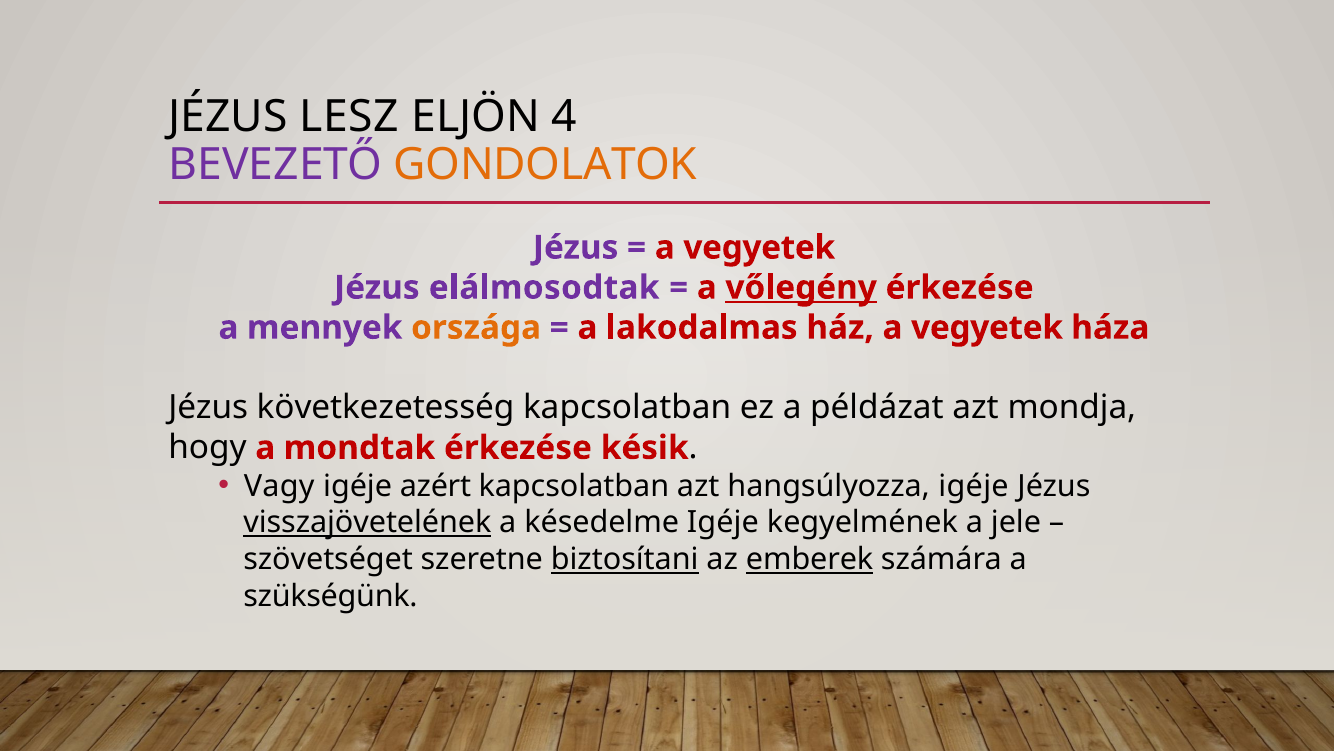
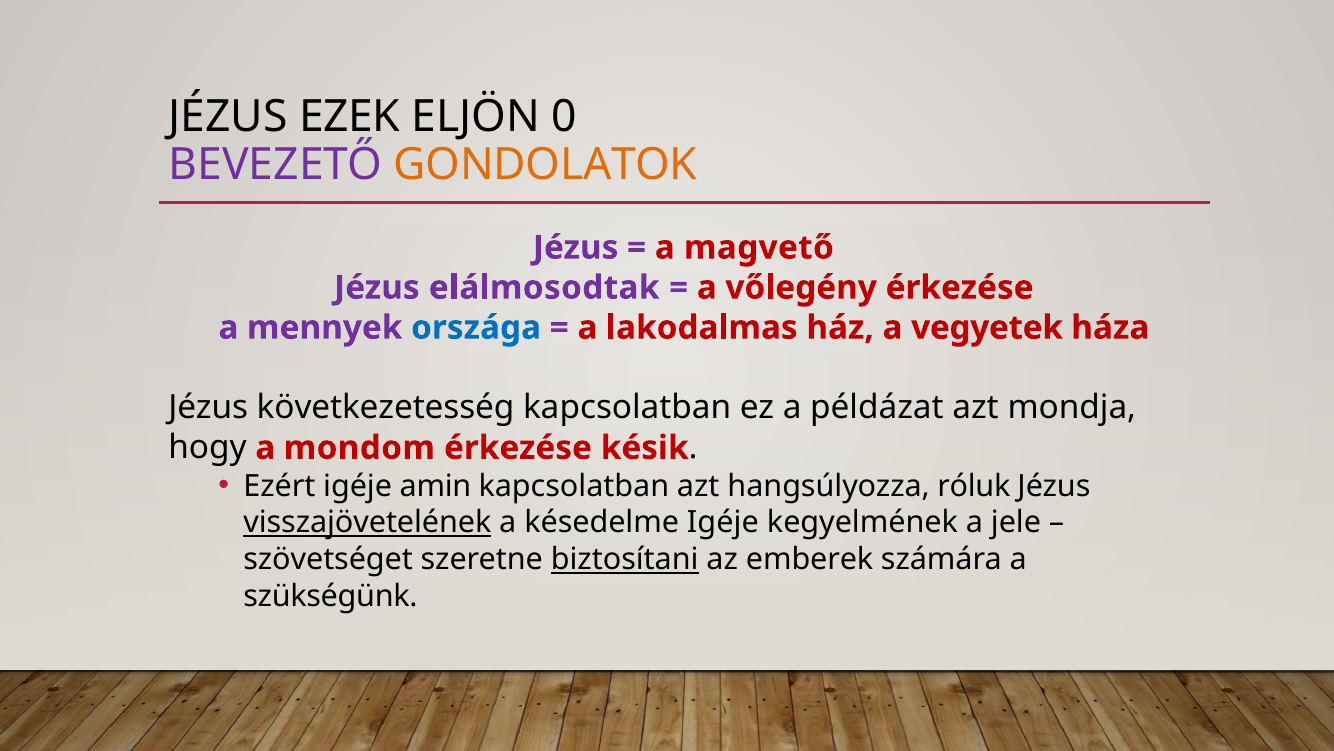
LESZ: LESZ -> EZEK
4: 4 -> 0
vegyetek at (759, 247): vegyetek -> magvető
vőlegény underline: present -> none
országa colour: orange -> blue
mondtak: mondtak -> mondom
Vagy: Vagy -> Ezért
azért: azért -> amin
hangsúlyozza igéje: igéje -> róluk
emberek underline: present -> none
